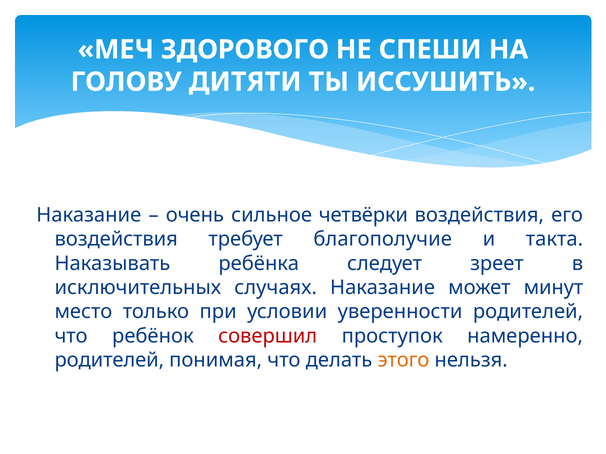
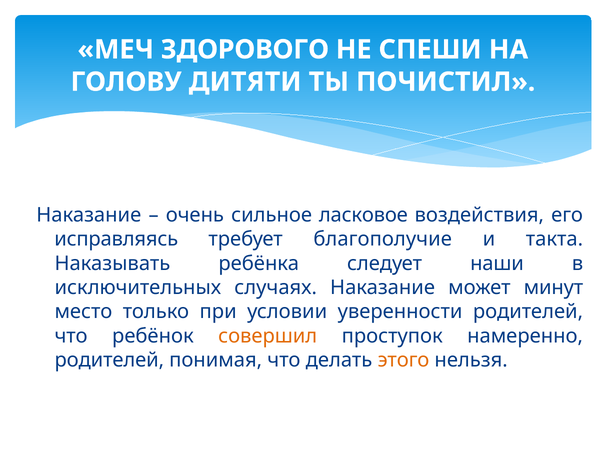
ИССУШИТЬ: ИССУШИТЬ -> ПОЧИСТИЛ
четвёрки: четвёрки -> ласковое
воздействия at (116, 239): воздействия -> исправляясь
зреет: зреет -> наши
совершил colour: red -> orange
